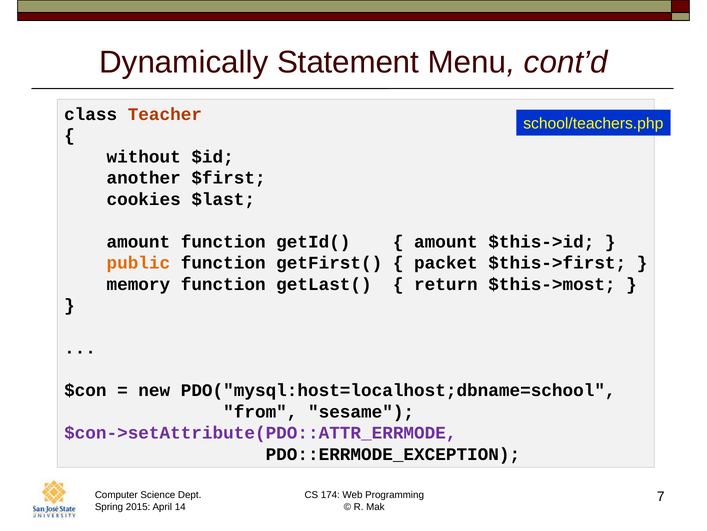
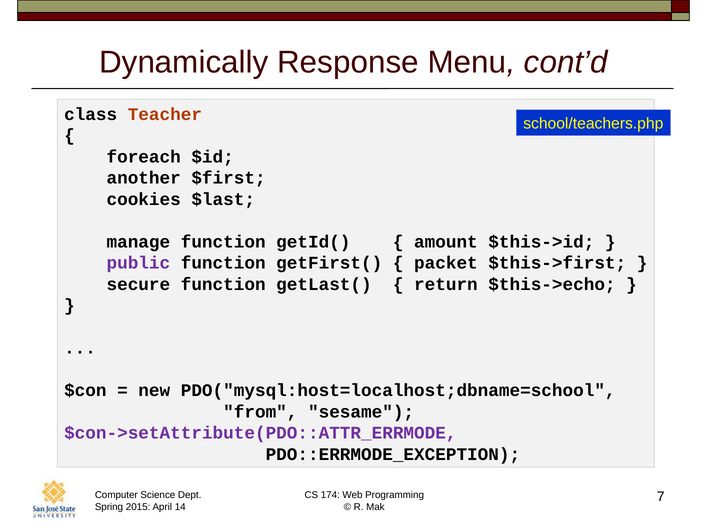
Statement: Statement -> Response
without: without -> foreach
amount at (138, 241): amount -> manage
public colour: orange -> purple
memory: memory -> secure
$this->most: $this->most -> $this->echo
